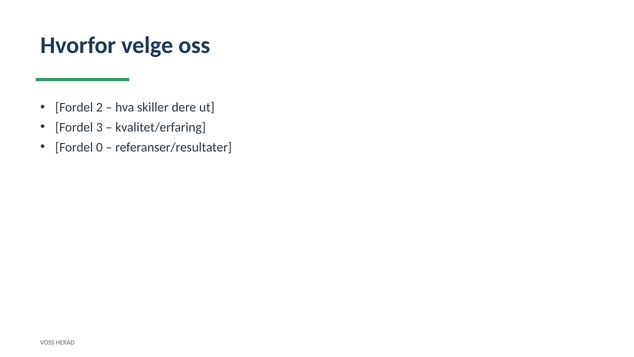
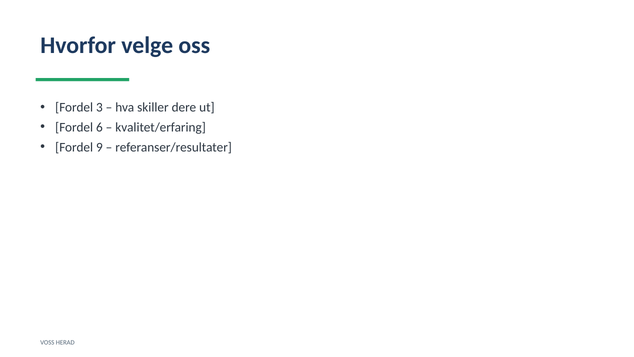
2: 2 -> 3
3: 3 -> 6
0: 0 -> 9
